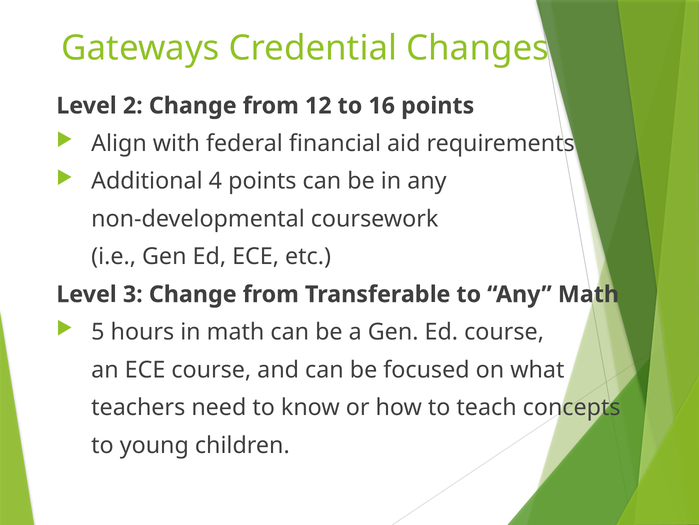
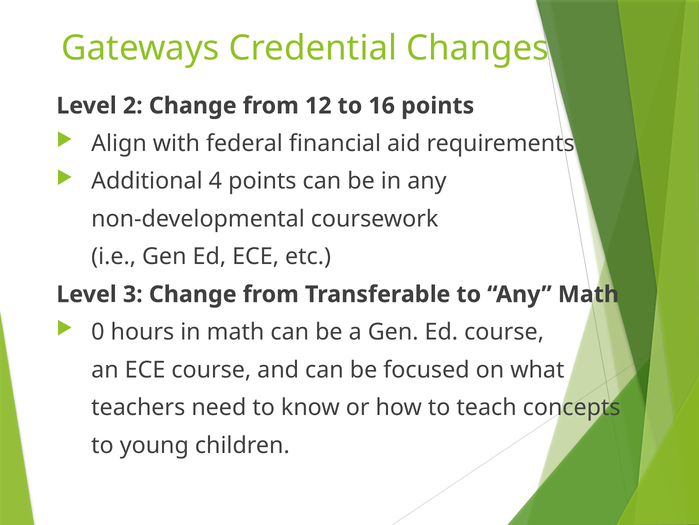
5: 5 -> 0
